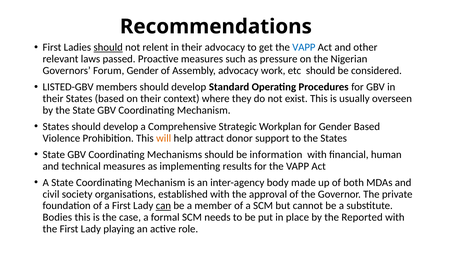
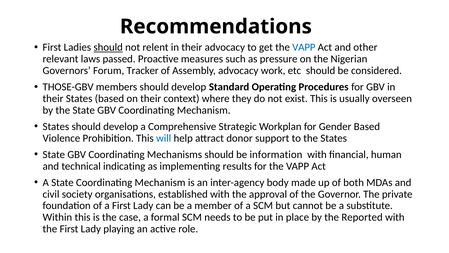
Forum Gender: Gender -> Tracker
LISTED-GBV: LISTED-GBV -> THOSE-GBV
will colour: orange -> blue
technical measures: measures -> indicating
can underline: present -> none
Bodies: Bodies -> Within
